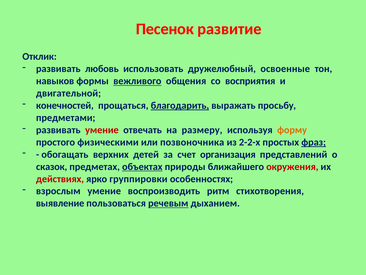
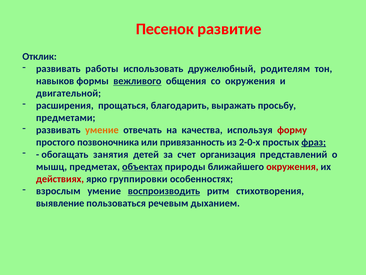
любовь: любовь -> работы
освоенные: освоенные -> родителям
со восприятия: восприятия -> окружения
конечностей: конечностей -> расширения
благодарить underline: present -> none
умение at (102, 130) colour: red -> orange
размеру: размеру -> качества
форму colour: orange -> red
физическими: физическими -> позвоночника
позвоночника: позвоночника -> привязанность
2-2-х: 2-2-х -> 2-0-х
верхних: верхних -> занятия
сказок: сказок -> мышц
воспроизводить underline: none -> present
речевым underline: present -> none
